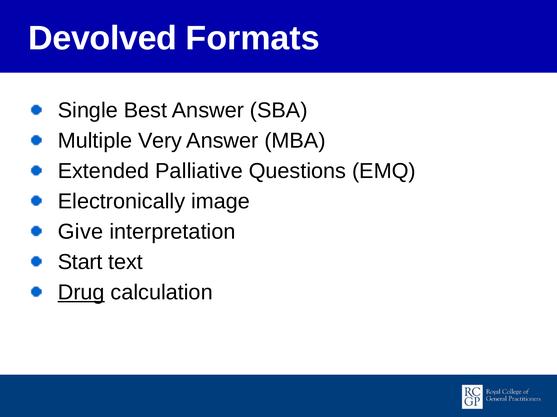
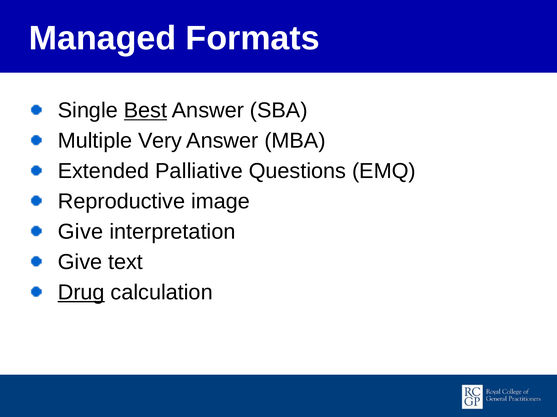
Devolved: Devolved -> Managed
Best underline: none -> present
Electronically: Electronically -> Reproductive
Start at (80, 262): Start -> Give
